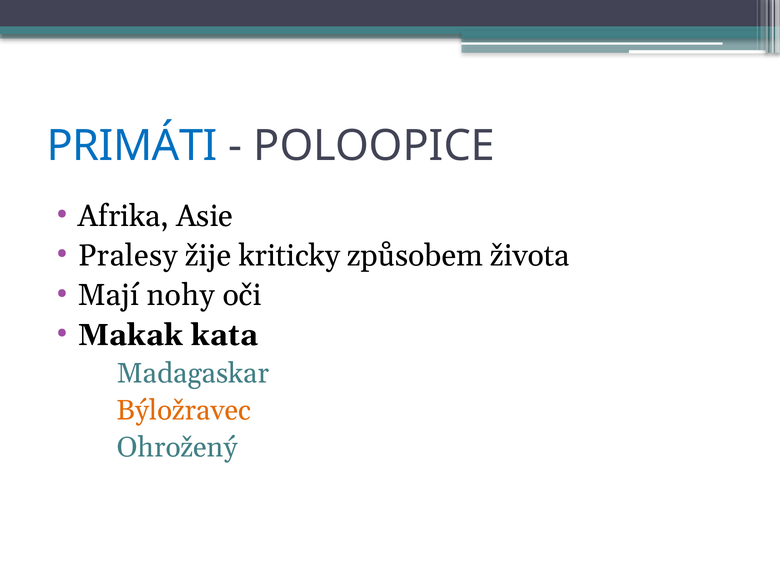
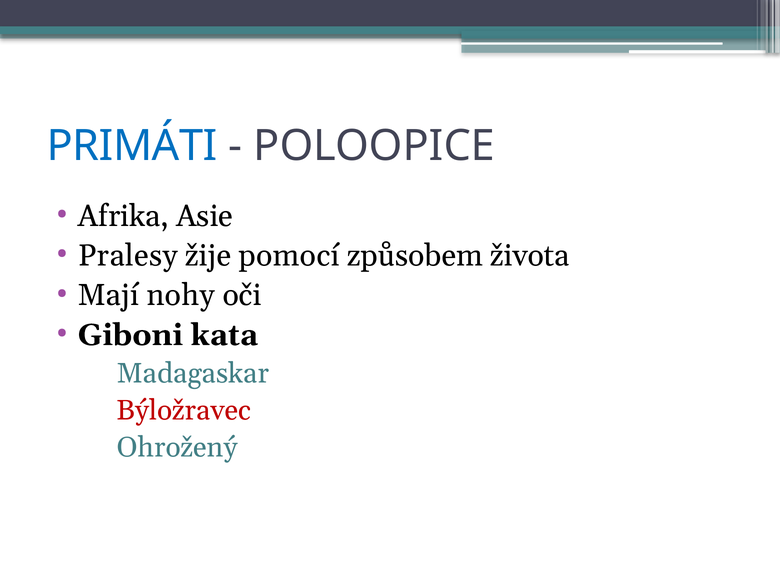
kriticky: kriticky -> pomocí
Makak: Makak -> Giboni
Býložravec colour: orange -> red
